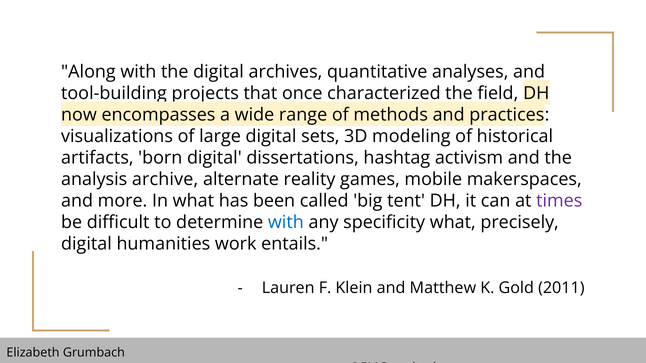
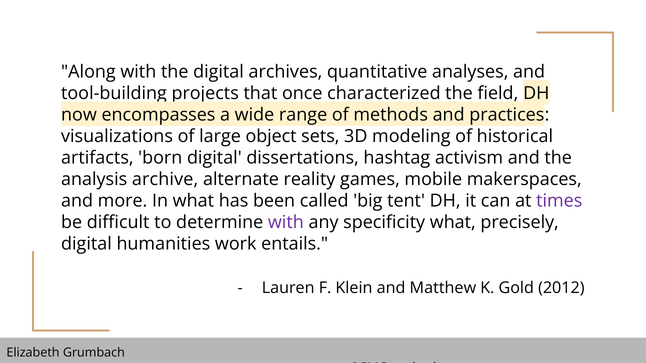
large digital: digital -> object
with at (286, 223) colour: blue -> purple
2011: 2011 -> 2012
